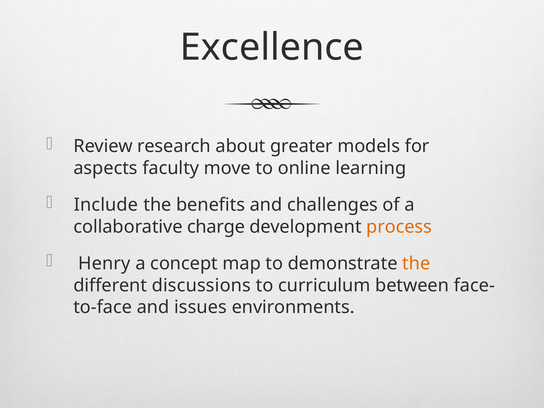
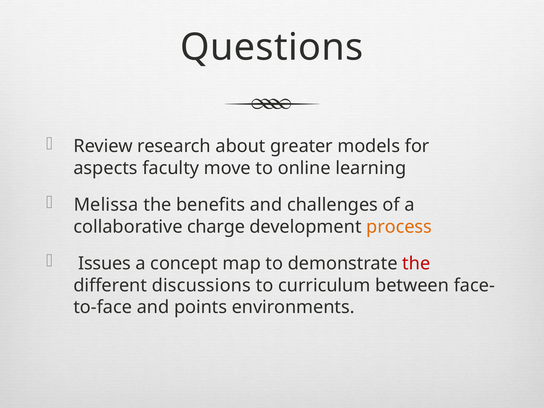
Excellence: Excellence -> Questions
Include: Include -> Melissa
Henry: Henry -> Issues
the at (416, 264) colour: orange -> red
issues: issues -> points
